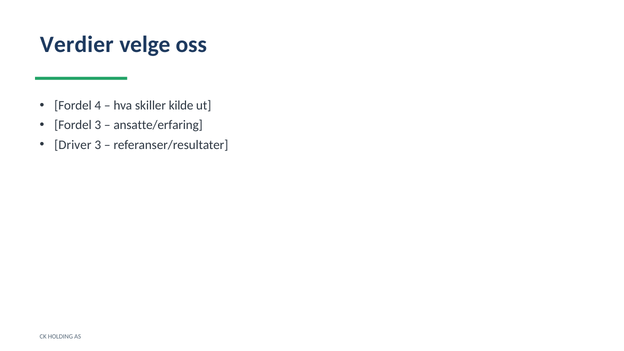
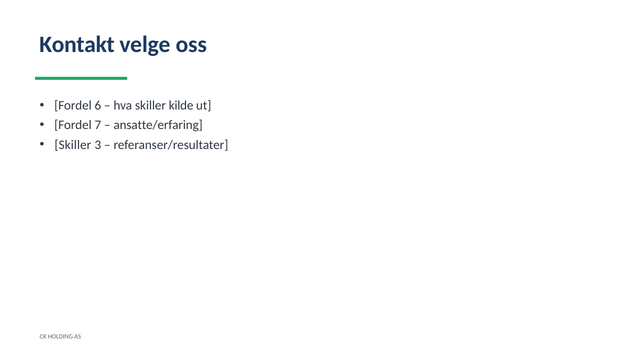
Verdier: Verdier -> Kontakt
4: 4 -> 6
Fordel 3: 3 -> 7
Driver at (73, 145): Driver -> Skiller
